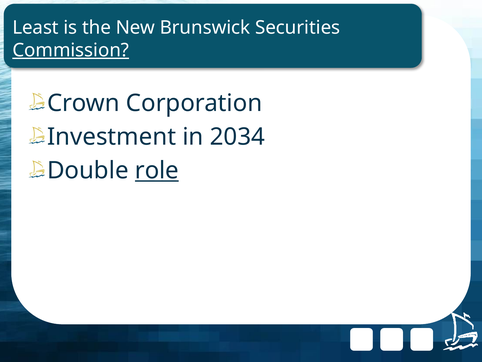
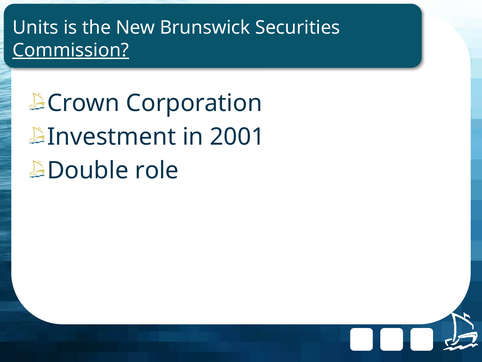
Least: Least -> Units
2034: 2034 -> 2001
role underline: present -> none
